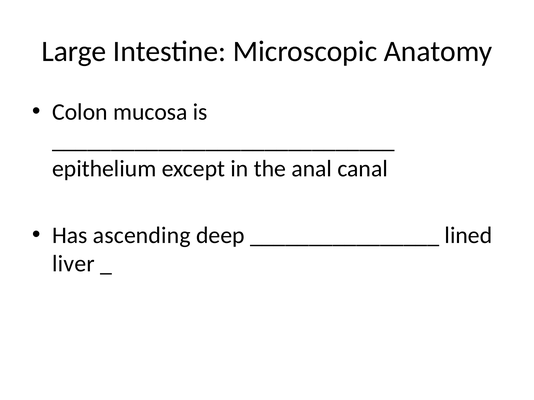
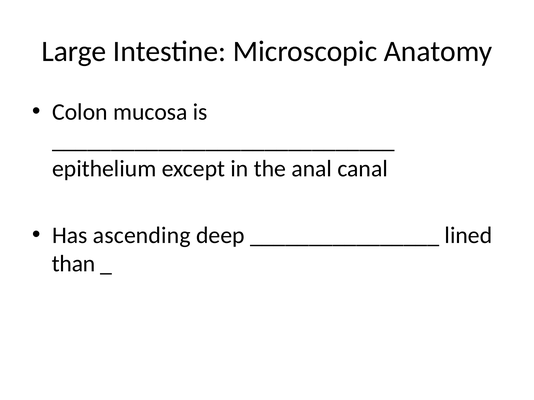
liver: liver -> than
